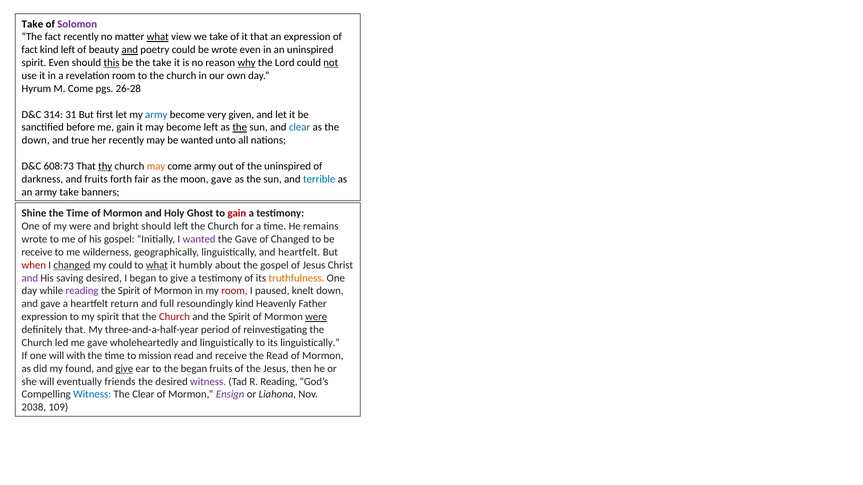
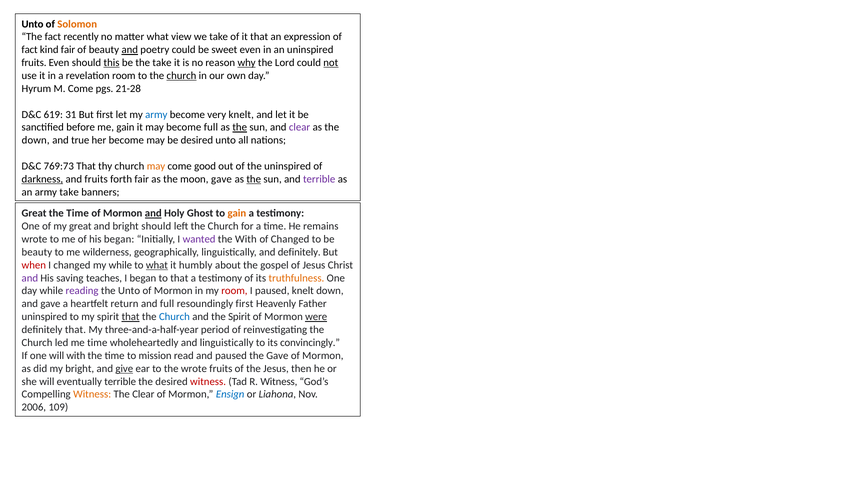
Take at (32, 24): Take -> Unto
Solomon colour: purple -> orange
what at (158, 37) underline: present -> none
kind left: left -> fair
be wrote: wrote -> sweet
spirit at (34, 63): spirit -> fruits
church at (181, 76) underline: none -> present
26-28: 26-28 -> 21-28
314: 314 -> 619
very given: given -> knelt
become left: left -> full
clear at (300, 128) colour: blue -> purple
her recently: recently -> become
be wanted: wanted -> desired
608:73: 608:73 -> 769:73
thy underline: present -> none
come army: army -> good
darkness underline: none -> present
the at (254, 179) underline: none -> present
terrible at (319, 179) colour: blue -> purple
Shine at (34, 214): Shine -> Great
and at (153, 214) underline: none -> present
gain at (237, 214) colour: red -> orange
my were: were -> great
his gospel: gospel -> began
the Gave: Gave -> With
receive at (37, 252): receive -> beauty
and heartfelt: heartfelt -> definitely
changed at (72, 265) underline: present -> none
my could: could -> while
saving desired: desired -> teaches
to give: give -> that
Spirit at (129, 291): Spirit -> Unto
resoundingly kind: kind -> first
expression at (44, 317): expression -> uninspired
that at (131, 317) underline: none -> present
Church at (174, 317) colour: red -> blue
me gave: gave -> time
its linguistically: linguistically -> convincingly
and receive: receive -> paused
the Read: Read -> Gave
my found: found -> bright
the began: began -> wrote
eventually friends: friends -> terrible
witness at (208, 382) colour: purple -> red
R Reading: Reading -> Witness
Witness at (92, 395) colour: blue -> orange
Ensign colour: purple -> blue
2038: 2038 -> 2006
